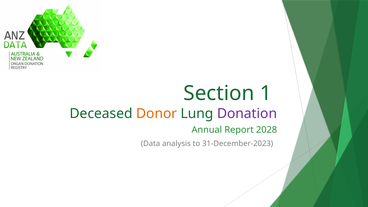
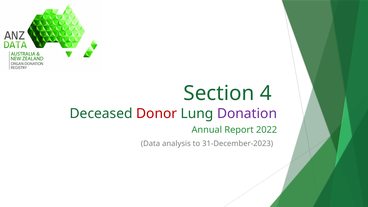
1: 1 -> 4
Donor colour: orange -> red
2028: 2028 -> 2022
